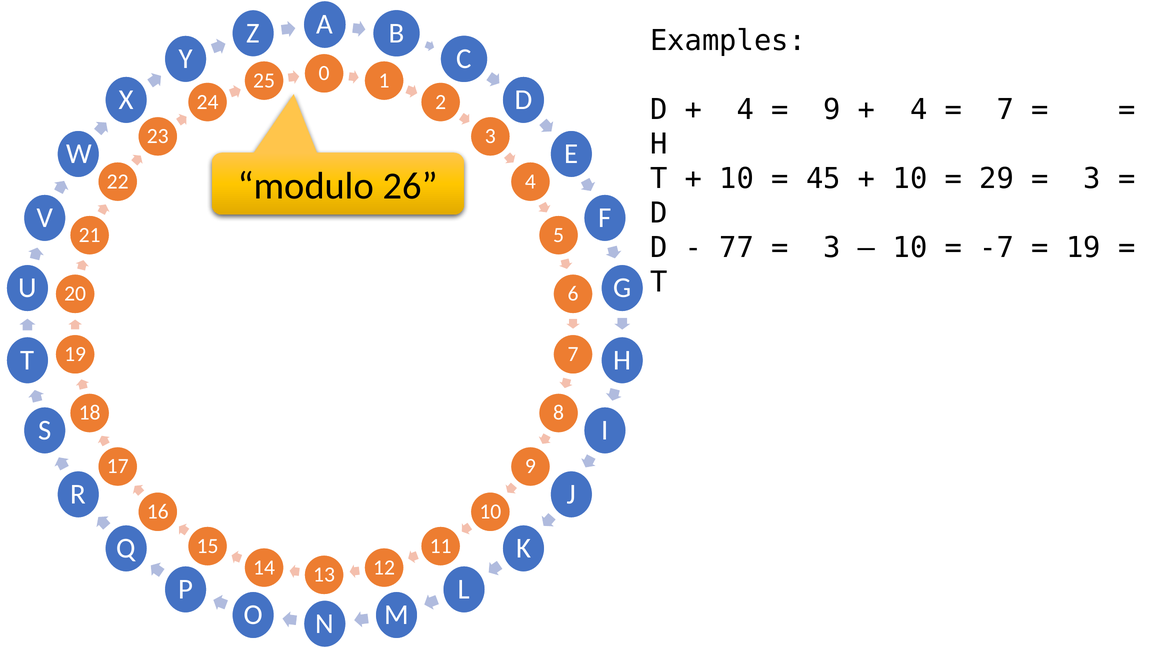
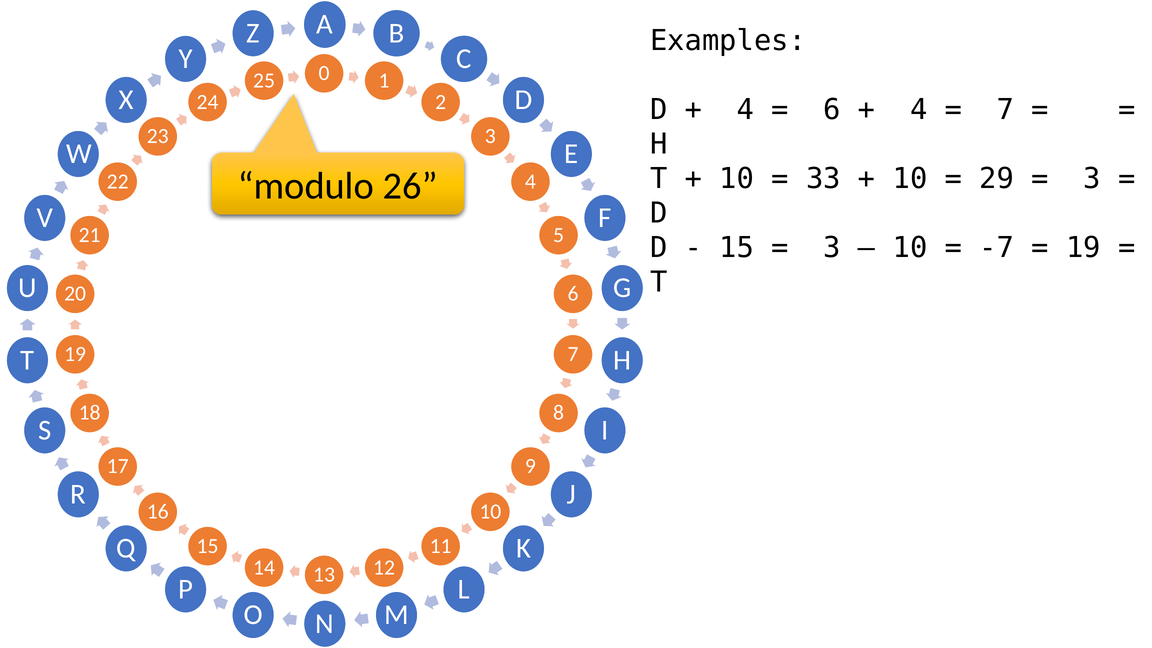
9 at (832, 110): 9 -> 6
45: 45 -> 33
77 at (737, 248): 77 -> 15
